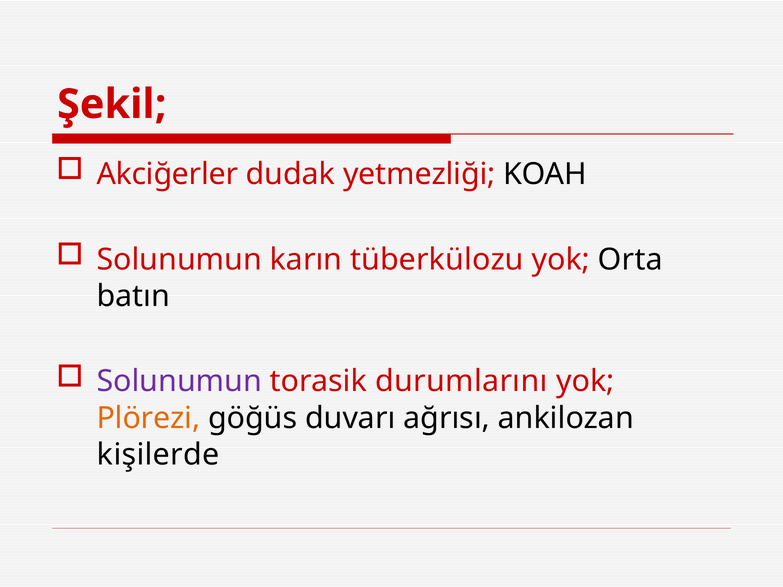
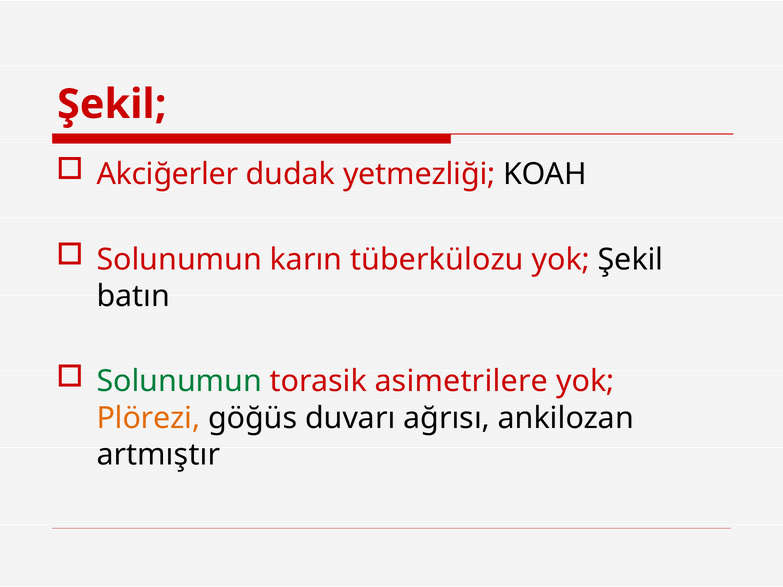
yok Orta: Orta -> Şekil
Solunumun at (179, 382) colour: purple -> green
durumlarını: durumlarını -> asimetrilere
kişilerde: kişilerde -> artmıştır
